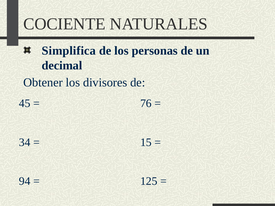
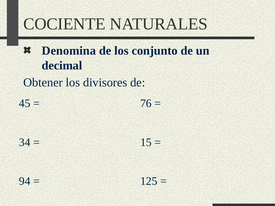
Simplifica: Simplifica -> Denomina
personas: personas -> conjunto
